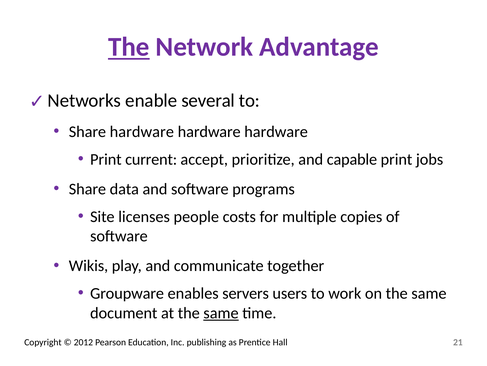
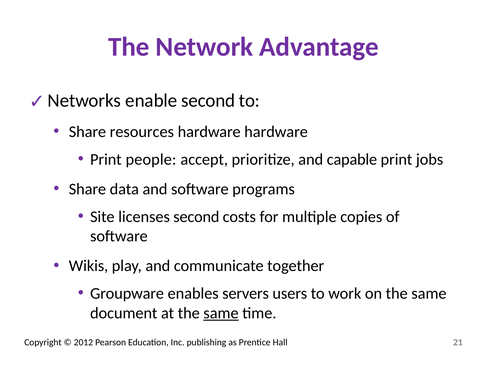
The at (129, 47) underline: present -> none
enable several: several -> second
Share hardware: hardware -> resources
current: current -> people
licenses people: people -> second
